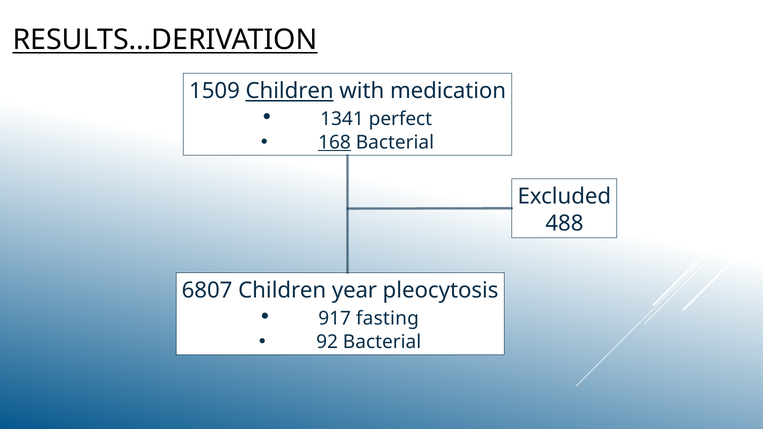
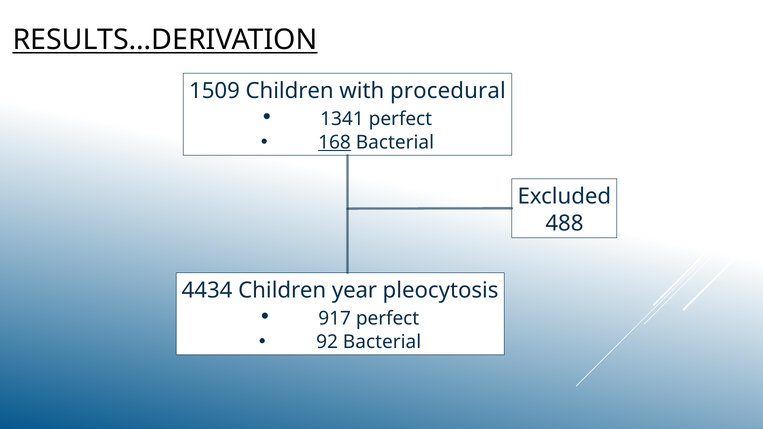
Children at (290, 91) underline: present -> none
medication: medication -> procedural
6807: 6807 -> 4434
917 fasting: fasting -> perfect
